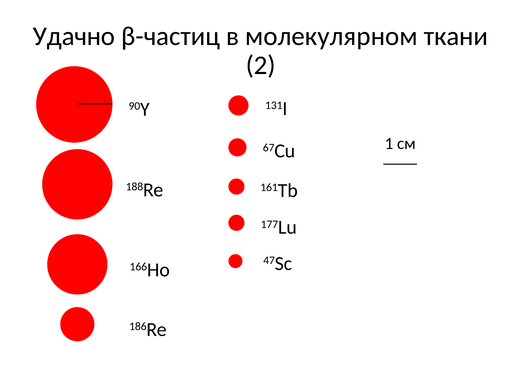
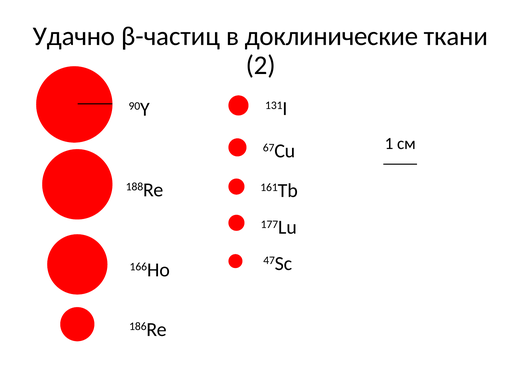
молекулярном: молекулярном -> доклинические
